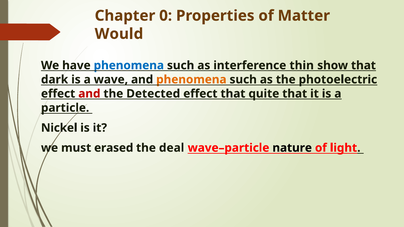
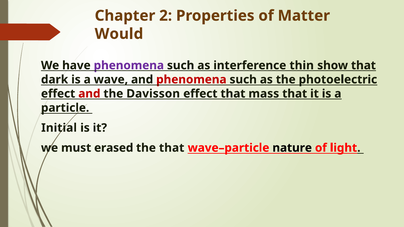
0: 0 -> 2
phenomena at (129, 65) colour: blue -> purple
phenomena at (191, 80) colour: orange -> red
Detected: Detected -> Davisson
quite: quite -> mass
Nickel: Nickel -> Initial
the deal: deal -> that
